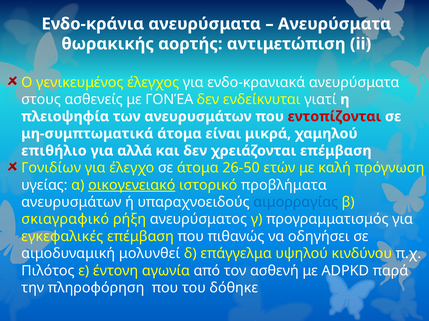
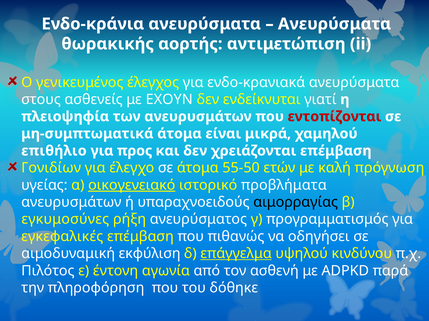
ΓΟΝΈΑ: ΓΟΝΈΑ -> ΕΧΟΥΝ
αλλά: αλλά -> προς
26-50: 26-50 -> 55-50
αιμορραγίας colour: blue -> black
σκιαγραφικό: σκιαγραφικό -> εγκυμοσύνες
μολυνθεί: μολυνθεί -> εκφύλιση
επάγγελμα underline: none -> present
